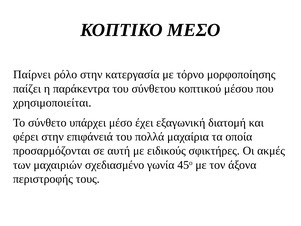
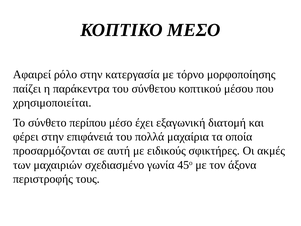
Παίρνει: Παίρνει -> Αφαιρεί
υπάρχει: υπάρχει -> περίπου
